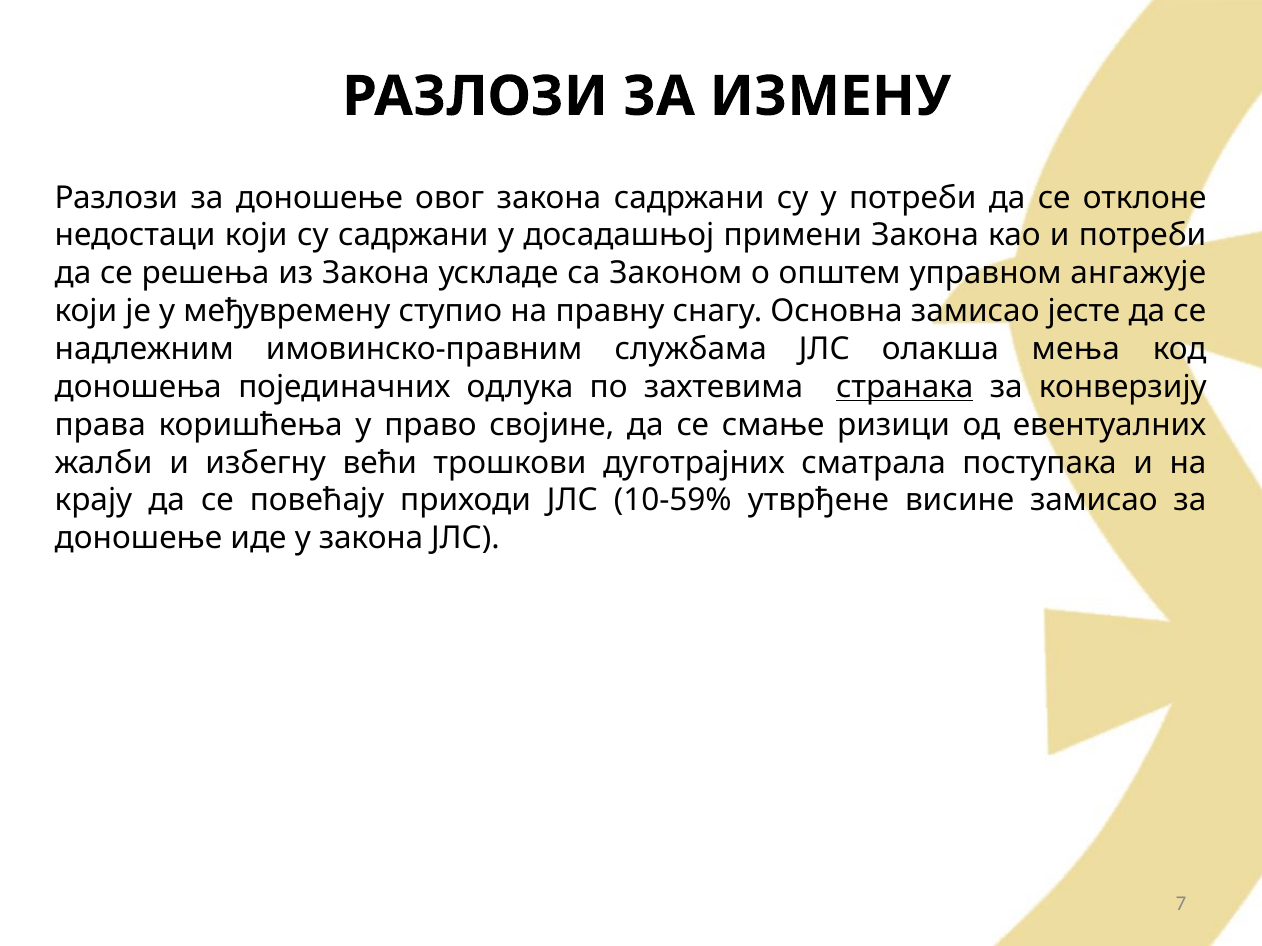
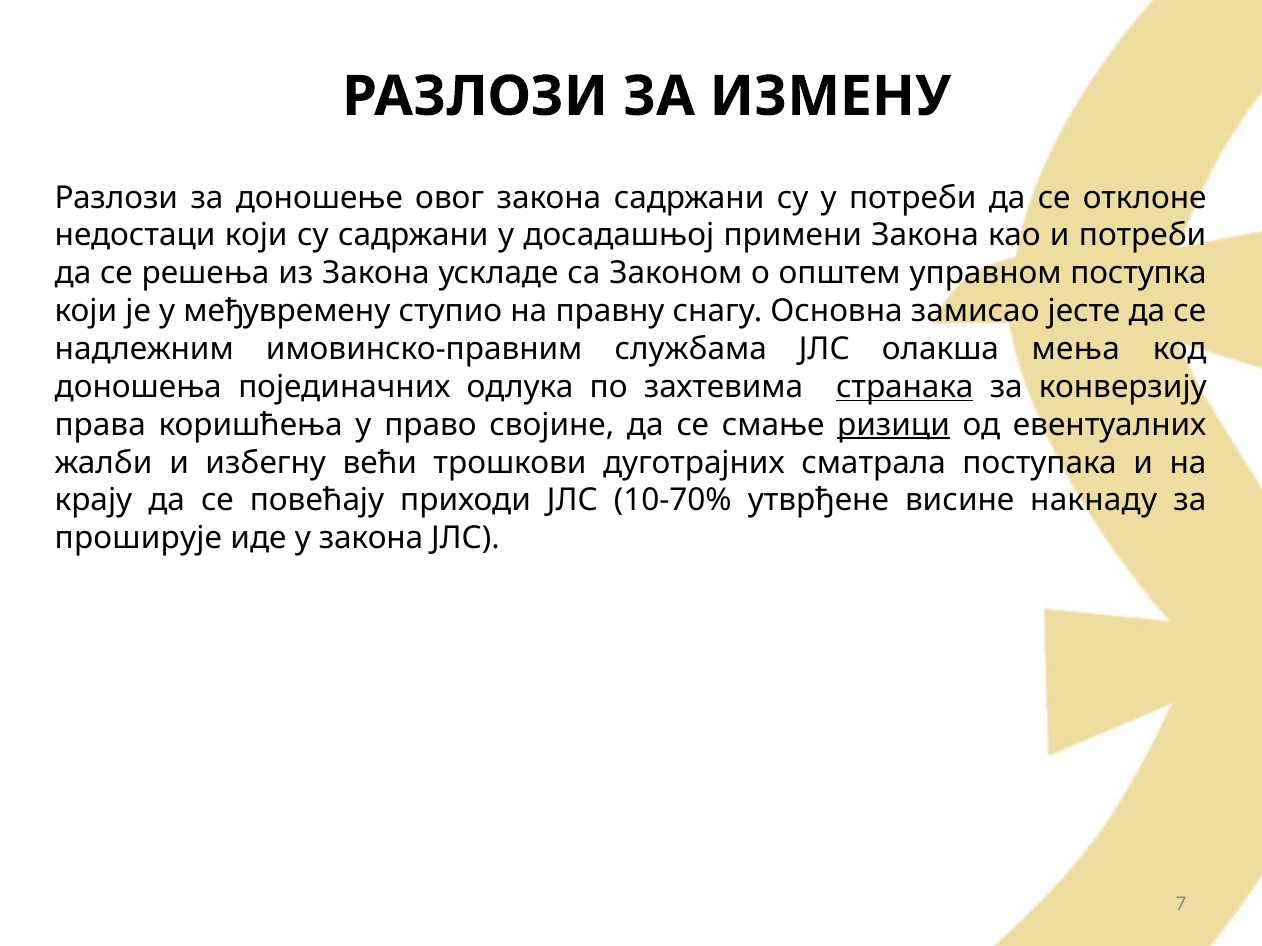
ангажује: ангажује -> поступка
ризици underline: none -> present
10-59%: 10-59% -> 10-70%
висине замисао: замисао -> накнаду
доношење at (138, 539): доношење -> проширује
